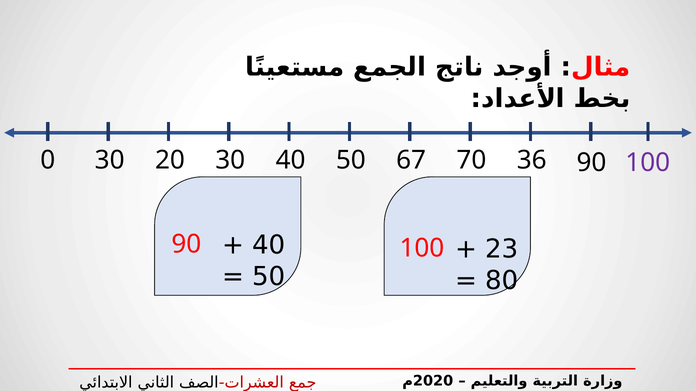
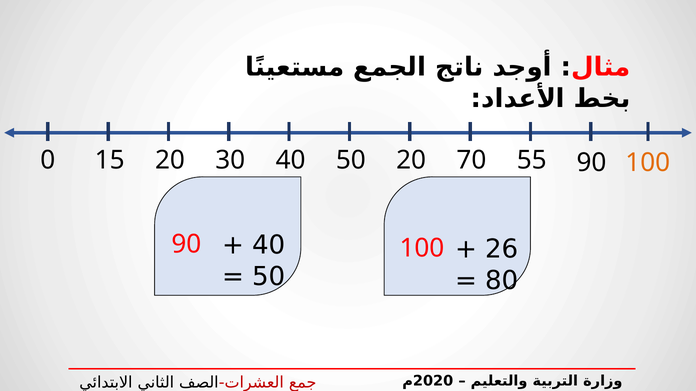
0 30: 30 -> 15
40 67: 67 -> 20
36: 36 -> 55
100 at (648, 163) colour: purple -> orange
23: 23 -> 26
